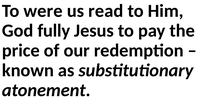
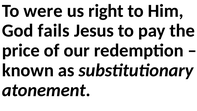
read: read -> right
fully: fully -> fails
